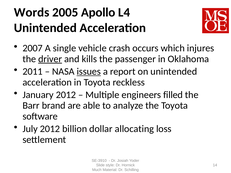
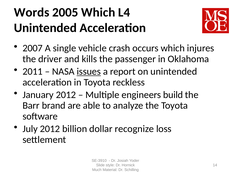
2005 Apollo: Apollo -> Which
driver underline: present -> none
filled: filled -> build
allocating: allocating -> recognize
